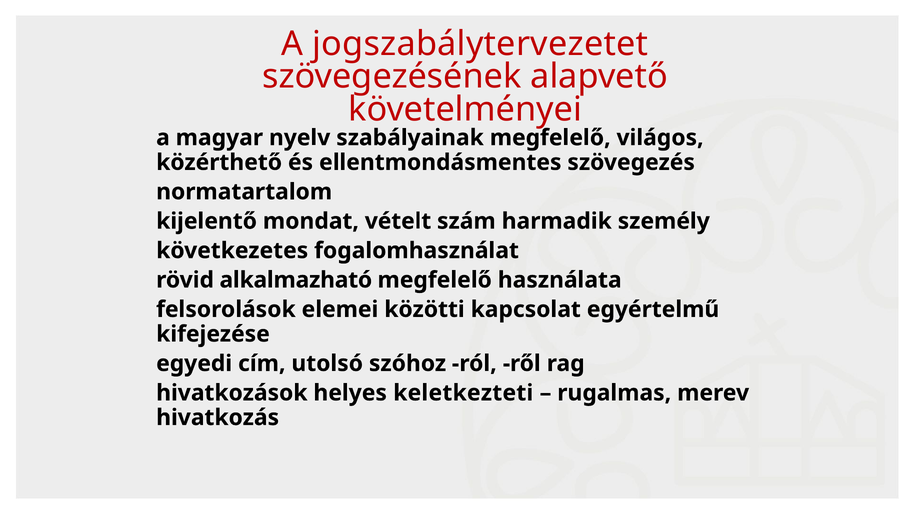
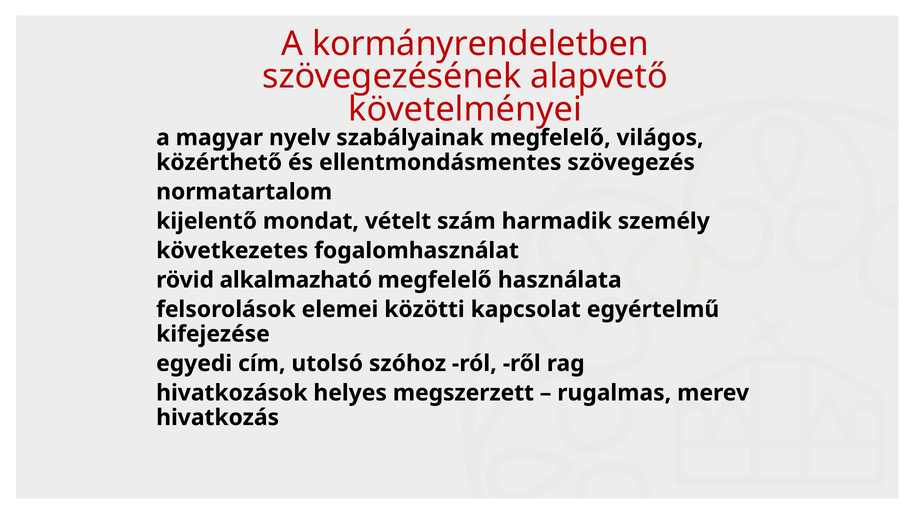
jogszabálytervezetet: jogszabálytervezetet -> kormányrendeletben
keletkezteti: keletkezteti -> megszerzett
